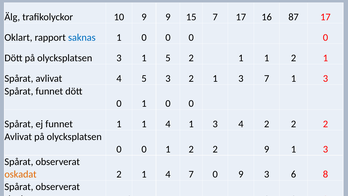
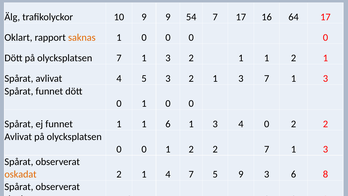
15: 15 -> 54
87: 87 -> 64
saknas colour: blue -> orange
olycksplatsen 3: 3 -> 7
5 at (168, 58): 5 -> 3
1 1 4: 4 -> 6
4 2: 2 -> 0
2 9: 9 -> 7
7 0: 0 -> 5
